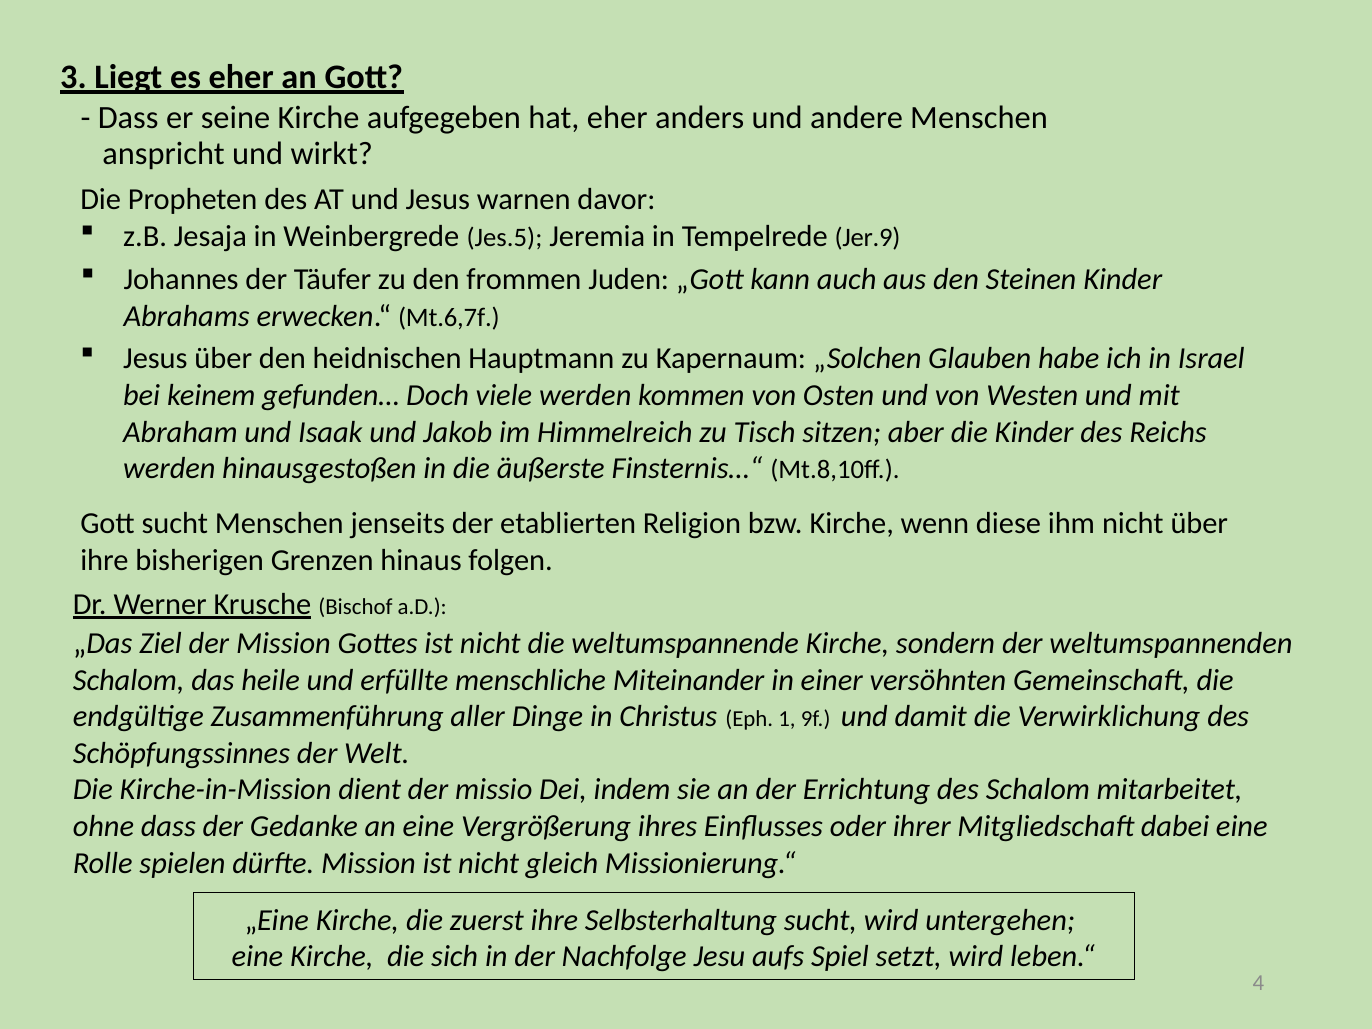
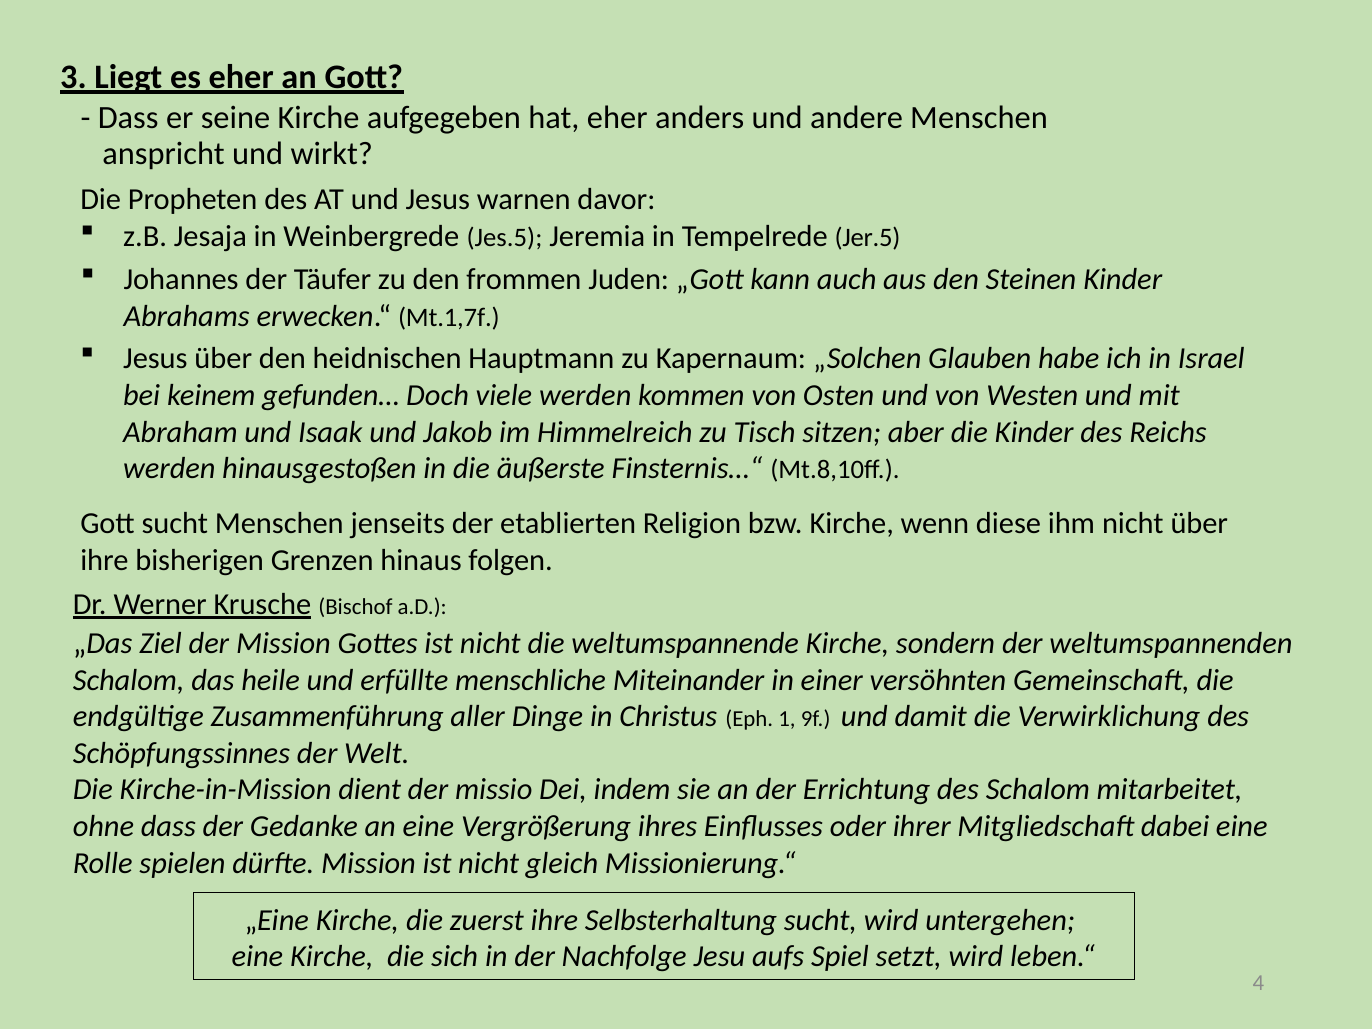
Jer.9: Jer.9 -> Jer.5
Mt.6,7f: Mt.6,7f -> Mt.1,7f
